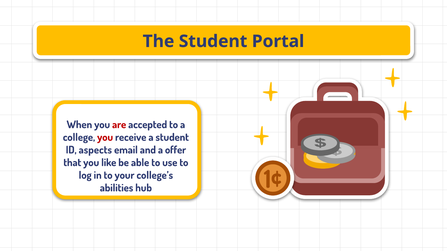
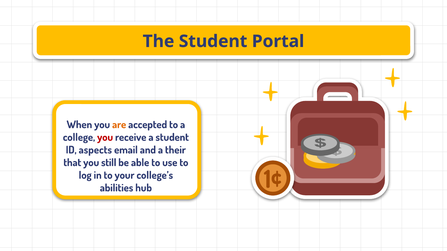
are colour: red -> orange
offer: offer -> their
like: like -> still
